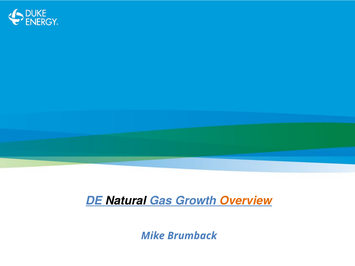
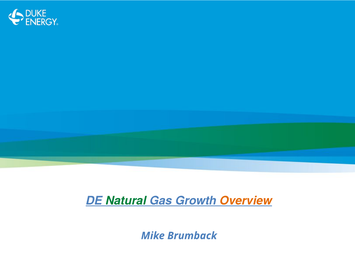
Natural colour: black -> green
